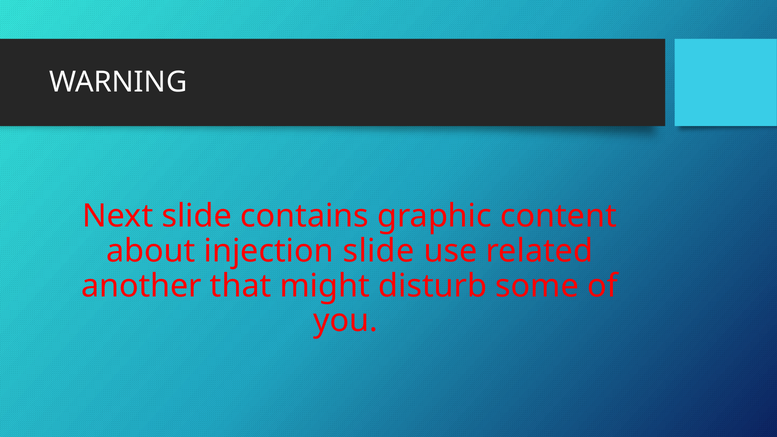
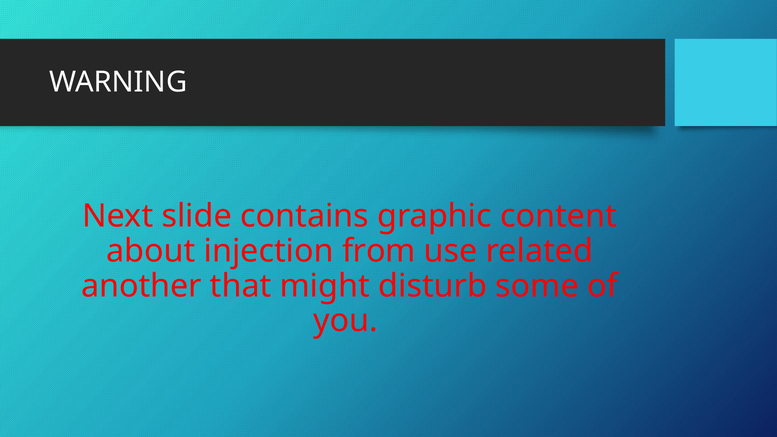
injection slide: slide -> from
